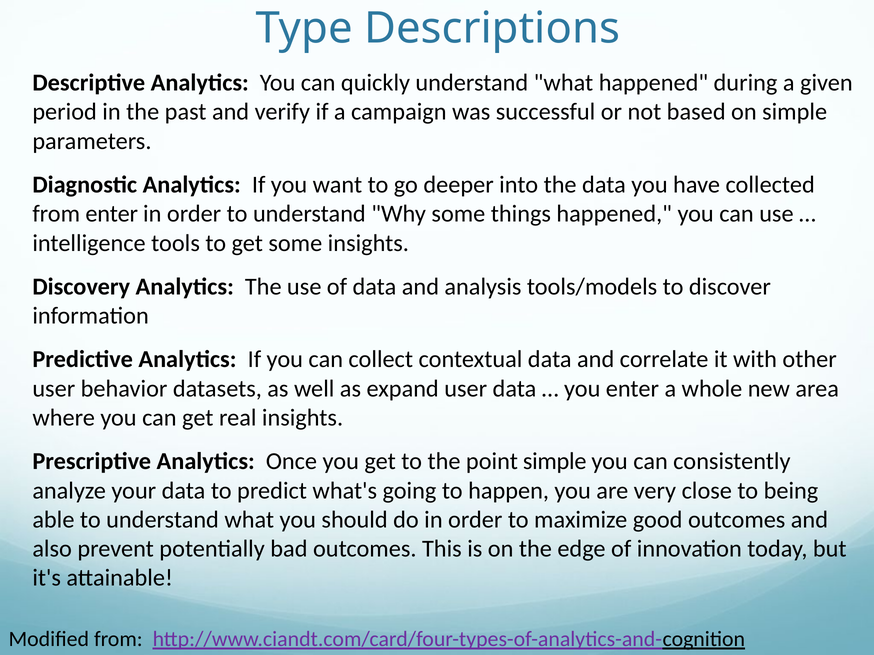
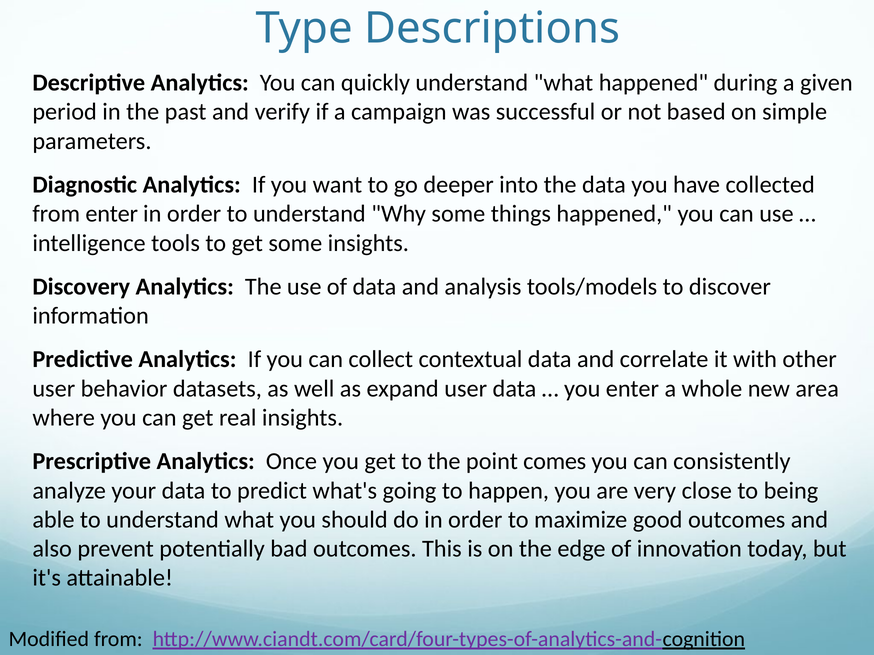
point simple: simple -> comes
